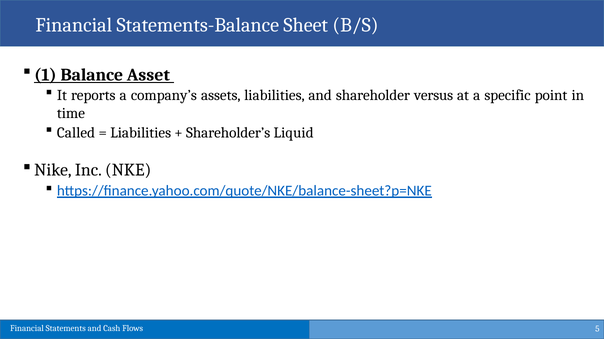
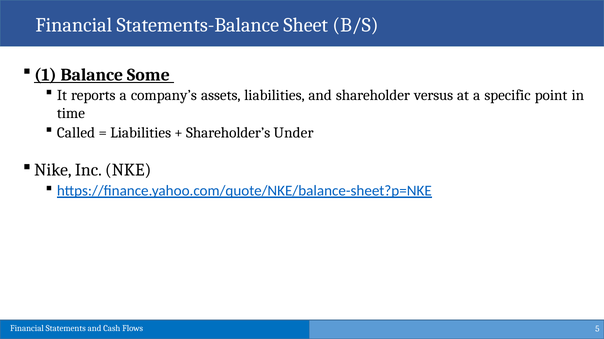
Asset: Asset -> Some
Liquid: Liquid -> Under
